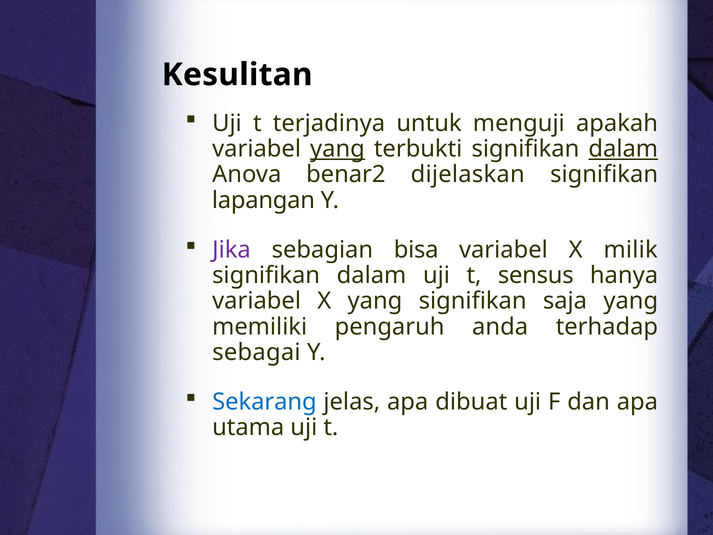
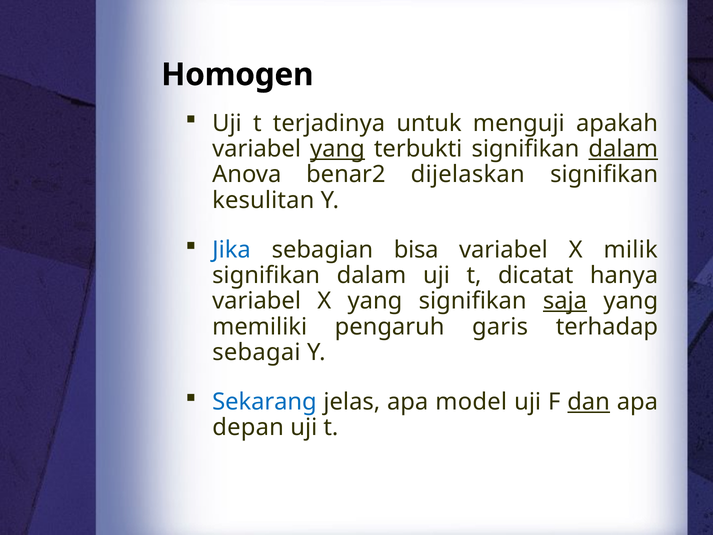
Kesulitan: Kesulitan -> Homogen
lapangan: lapangan -> kesulitan
Jika colour: purple -> blue
sensus: sensus -> dicatat
saja underline: none -> present
anda: anda -> garis
dibuat: dibuat -> model
dan underline: none -> present
utama: utama -> depan
